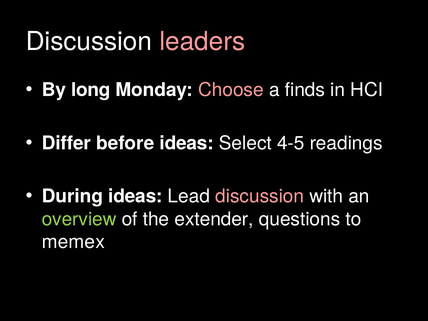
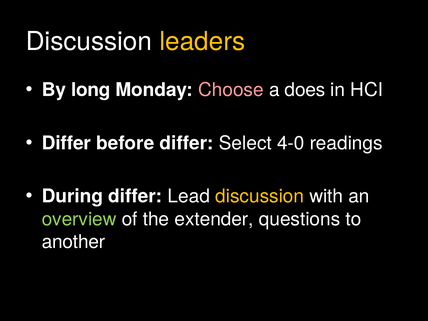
leaders colour: pink -> yellow
finds: finds -> does
before ideas: ideas -> differ
4-5: 4-5 -> 4-0
During ideas: ideas -> differ
discussion at (260, 196) colour: pink -> yellow
memex: memex -> another
